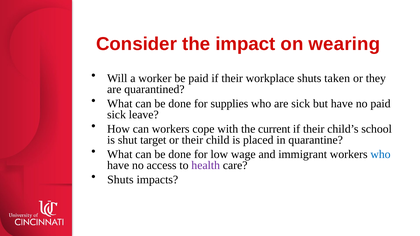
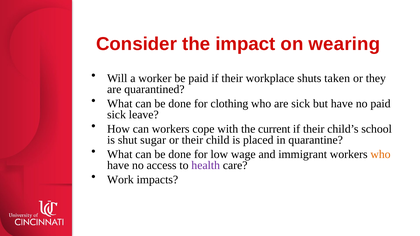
supplies: supplies -> clothing
target: target -> sugar
who at (381, 154) colour: blue -> orange
Shuts at (120, 180): Shuts -> Work
